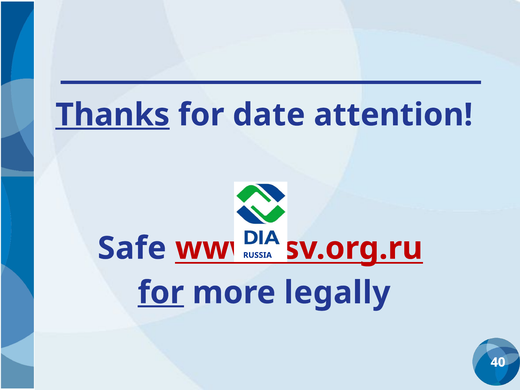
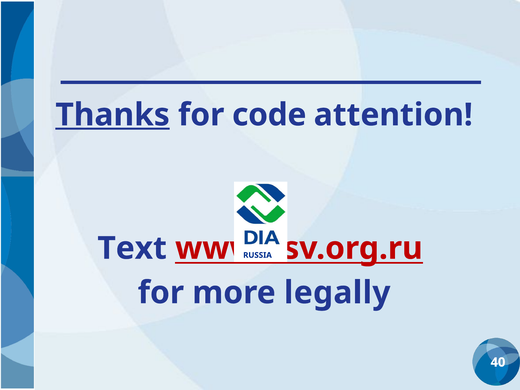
date: date -> code
Safe: Safe -> Text
for at (161, 293) underline: present -> none
